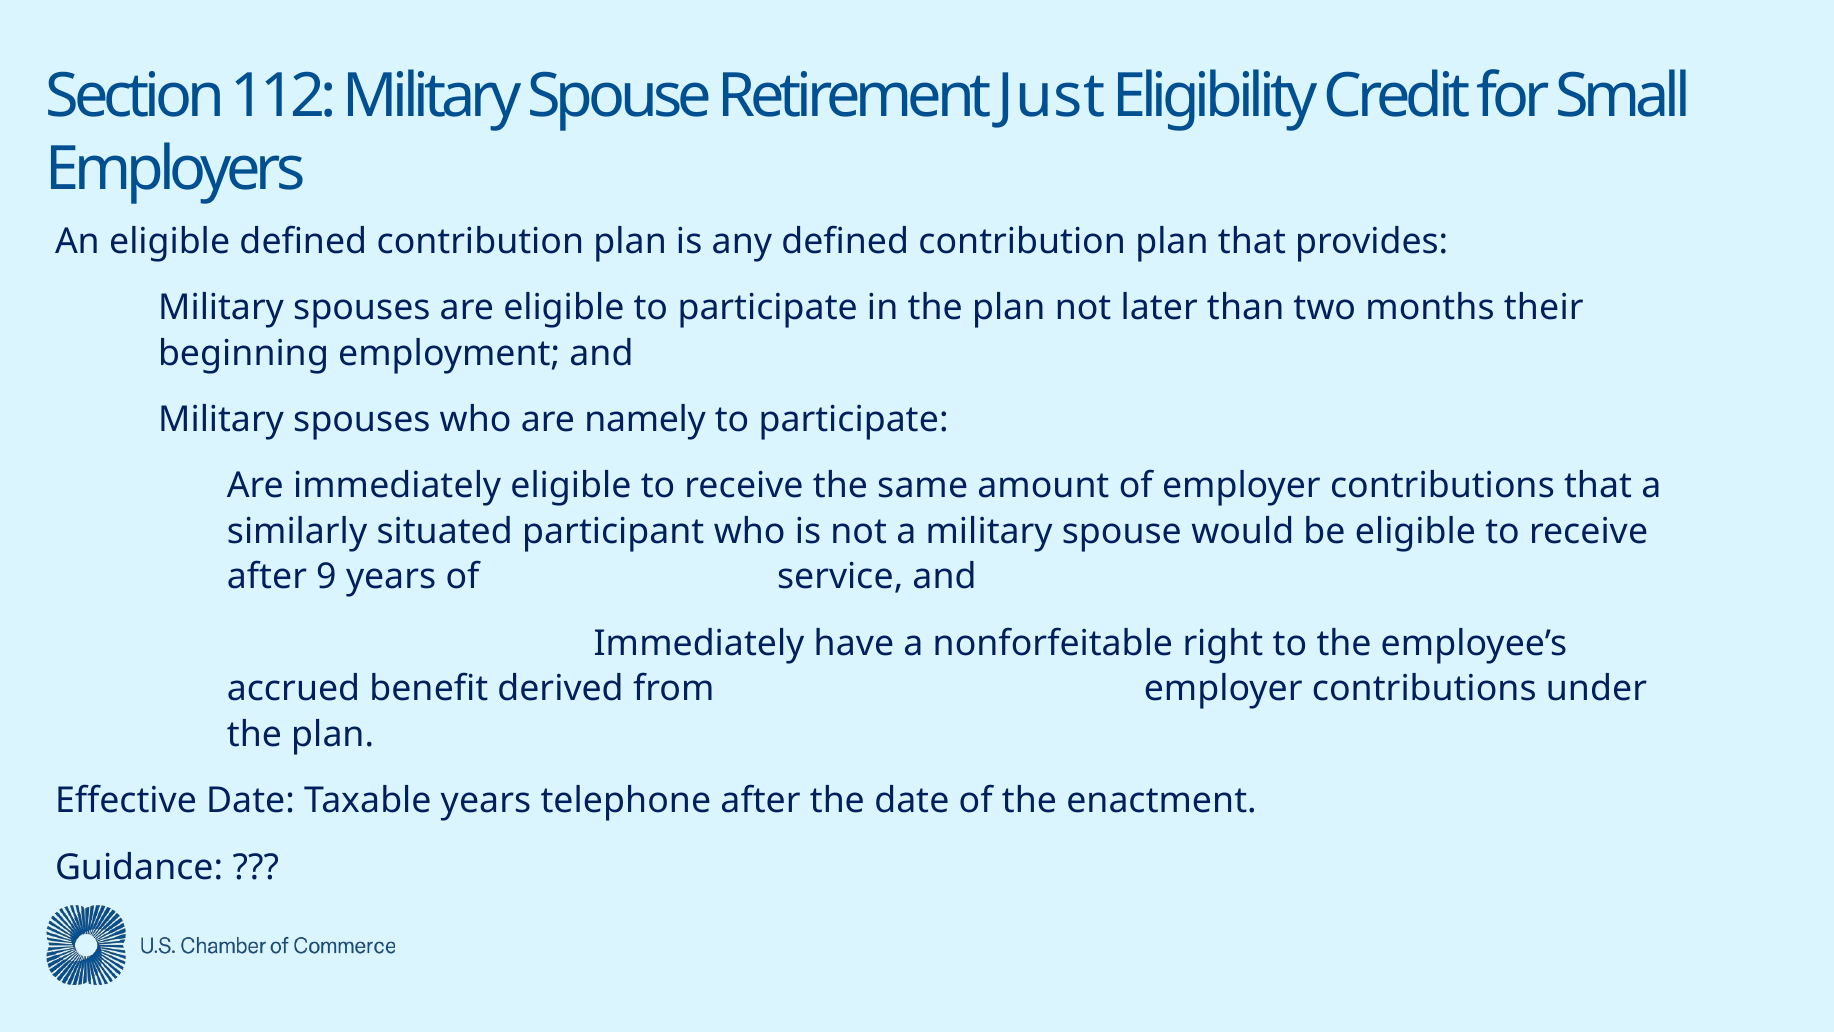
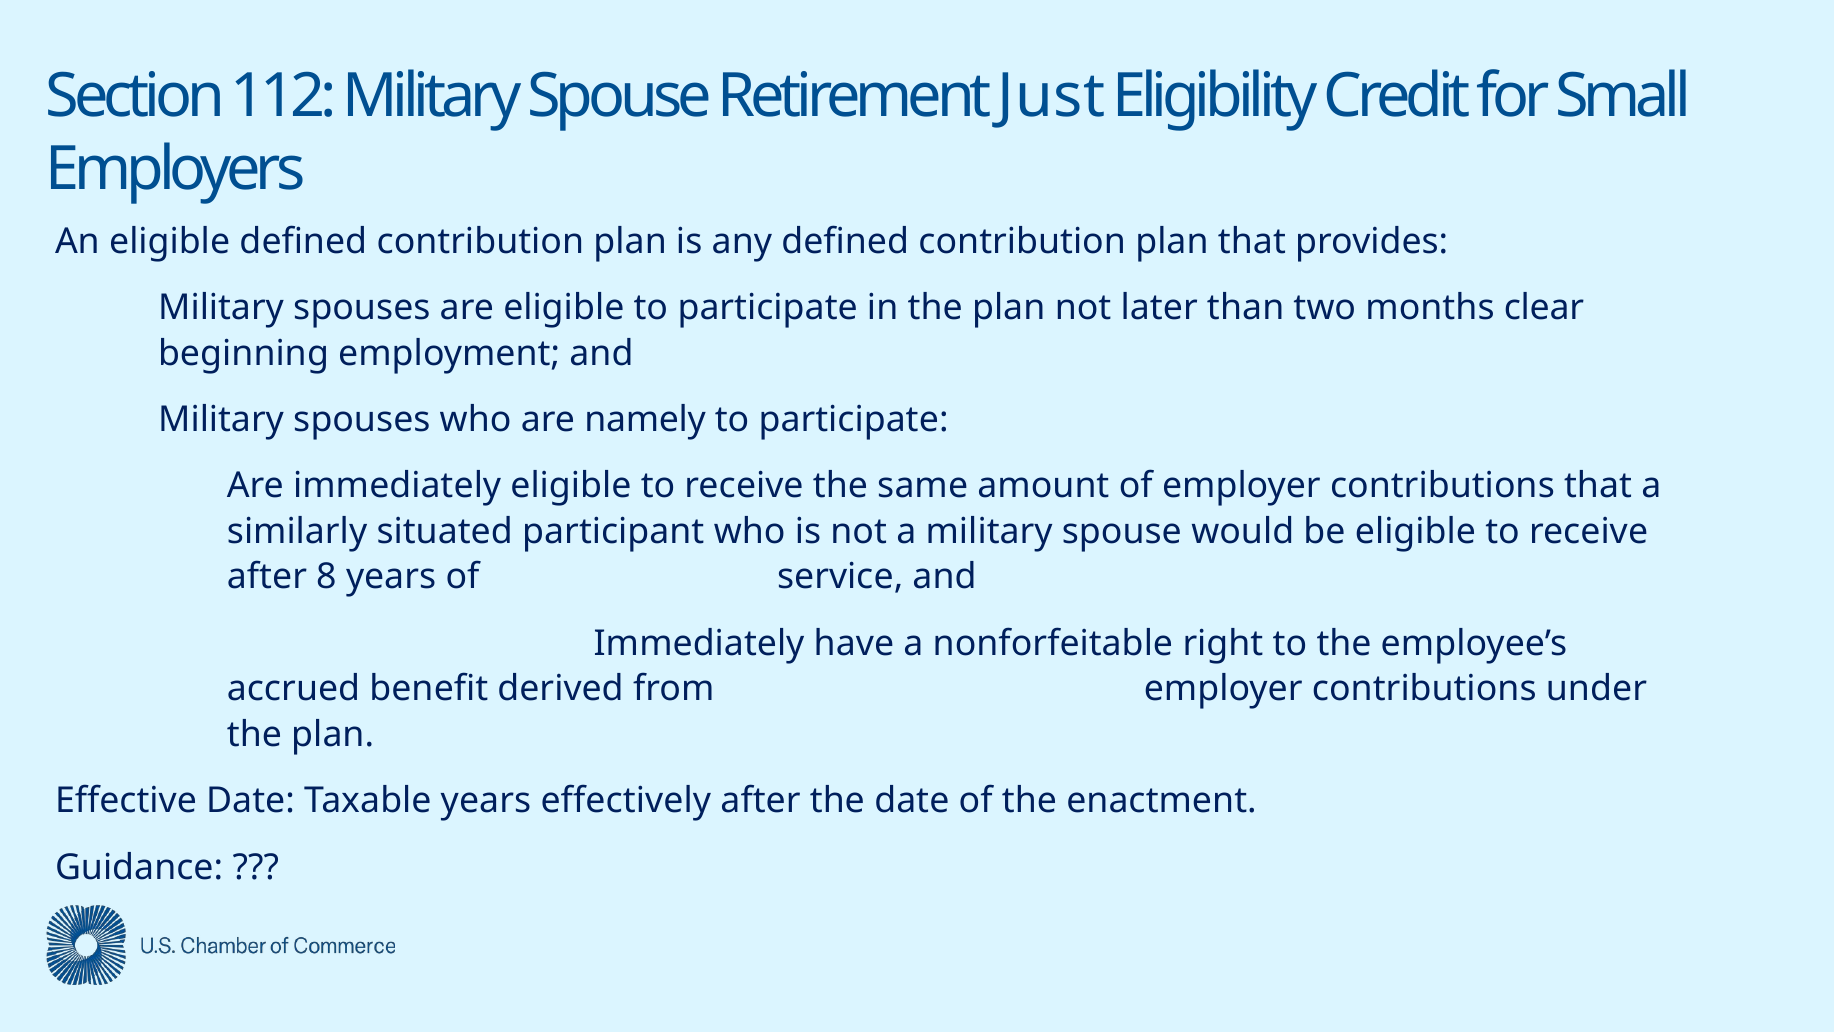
their: their -> clear
9: 9 -> 8
telephone: telephone -> effectively
